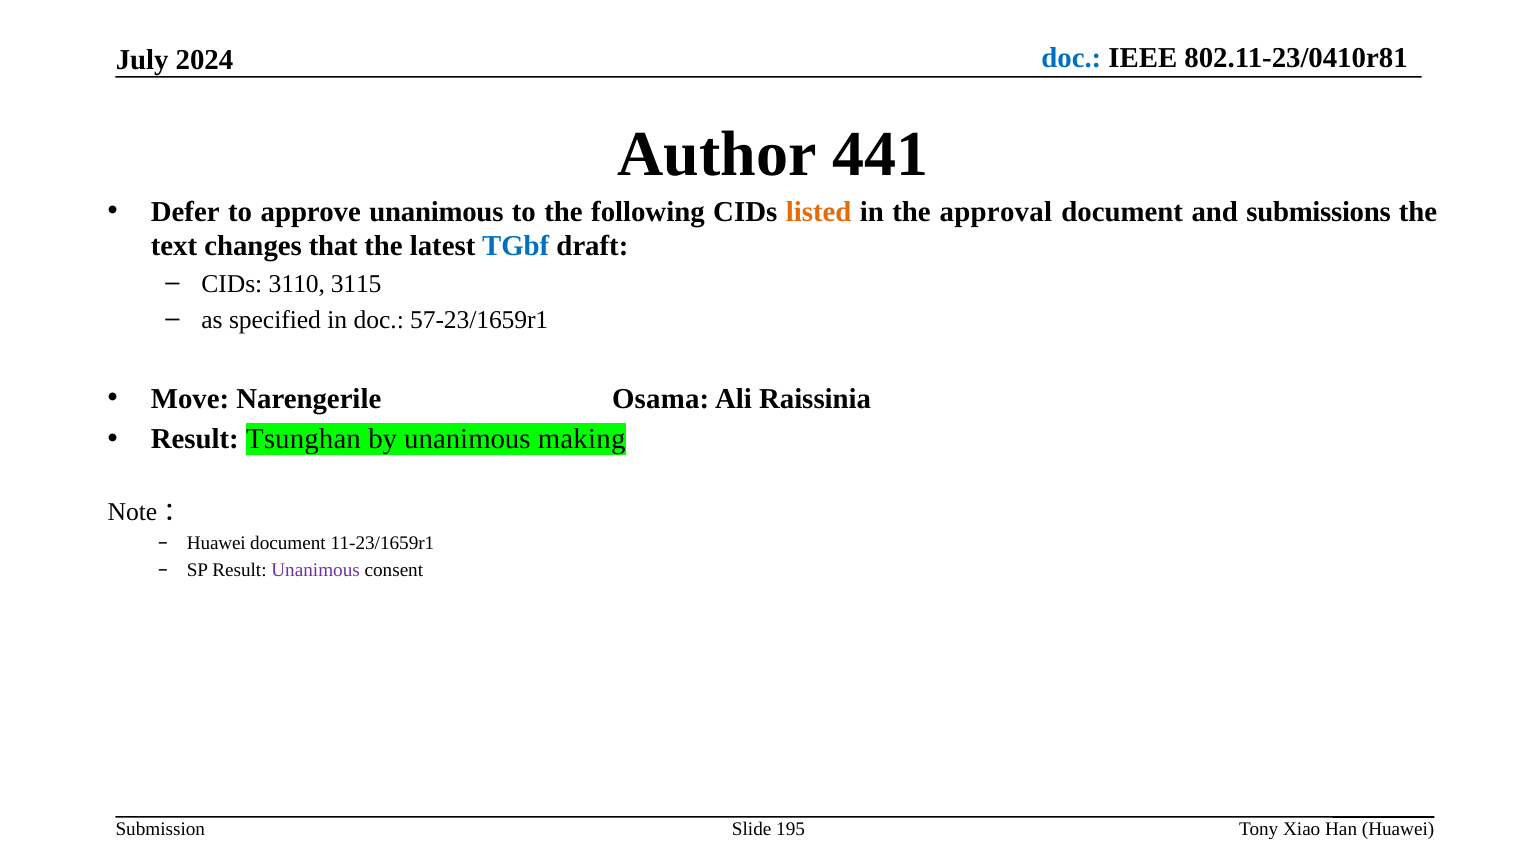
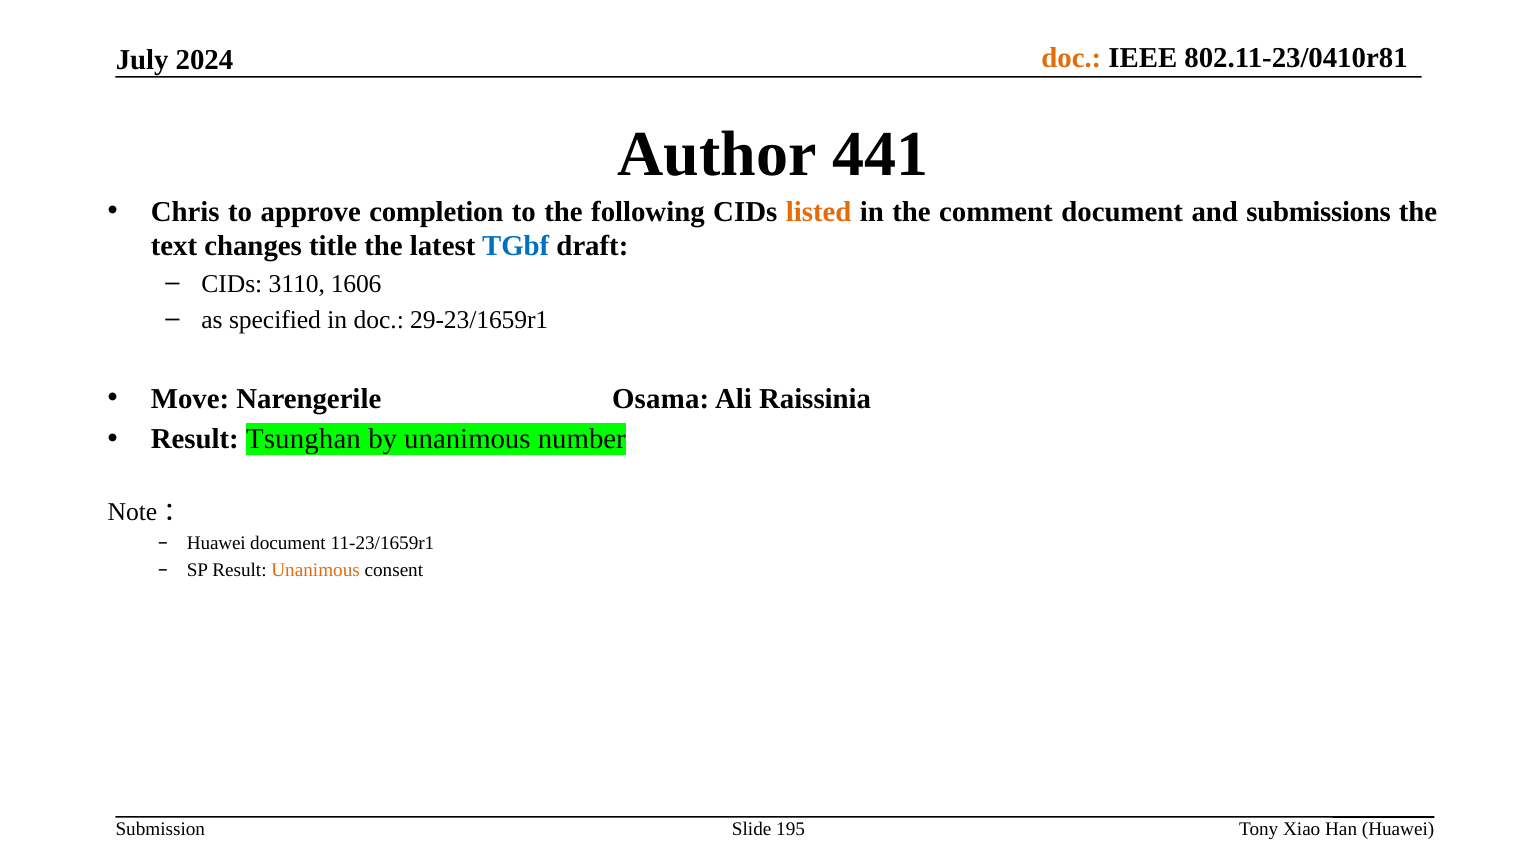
doc at (1071, 58) colour: blue -> orange
Defer: Defer -> Chris
approve unanimous: unanimous -> completion
approval: approval -> comment
that: that -> title
3115: 3115 -> 1606
57-23/1659r1: 57-23/1659r1 -> 29-23/1659r1
making: making -> number
Unanimous at (316, 569) colour: purple -> orange
